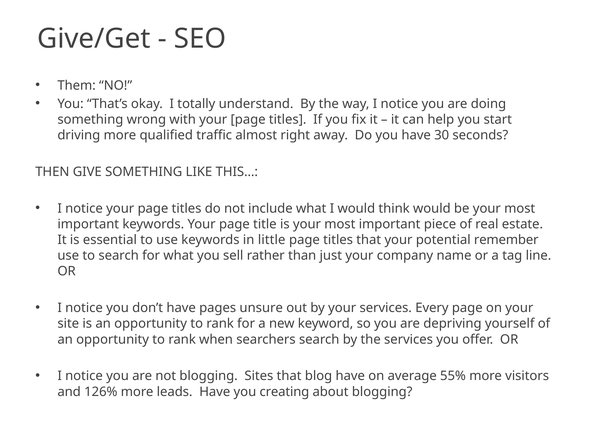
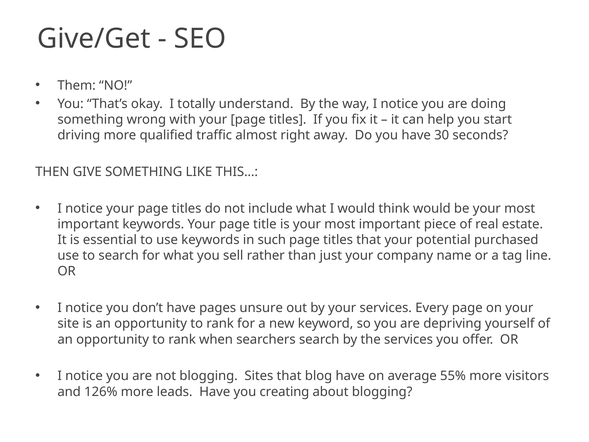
little: little -> such
remember: remember -> purchased
